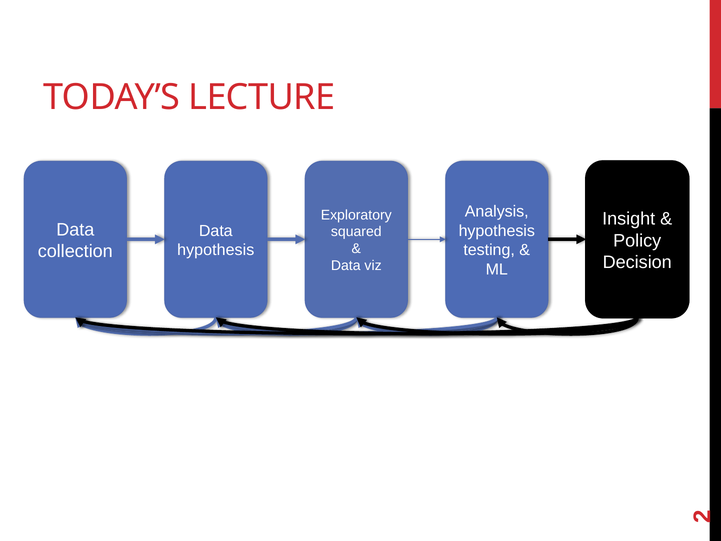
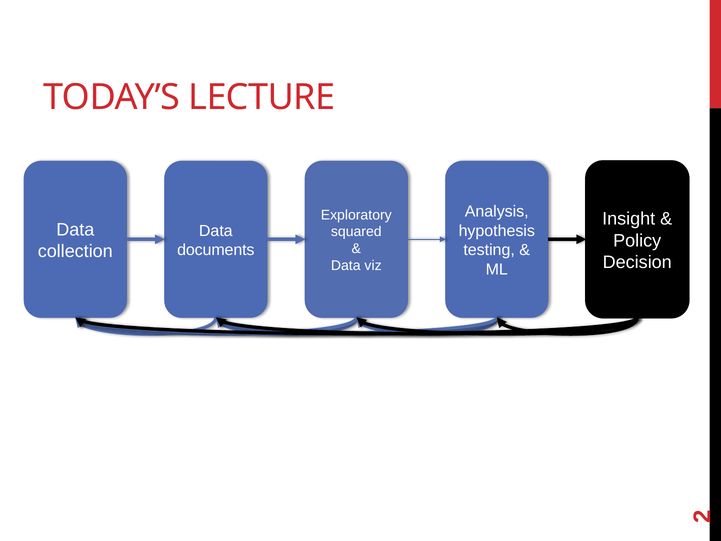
hypothesis at (216, 250): hypothesis -> documents
